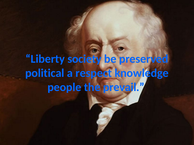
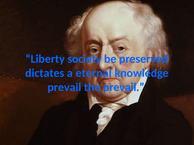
political: political -> dictates
respect: respect -> eternal
people at (64, 87): people -> prevail
